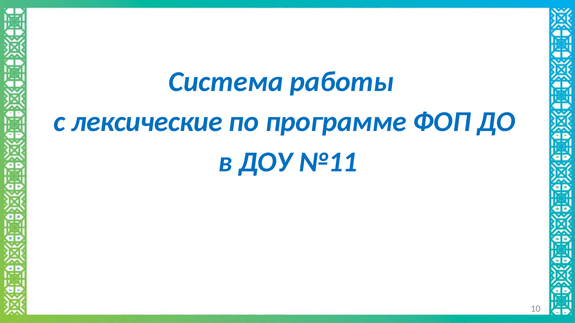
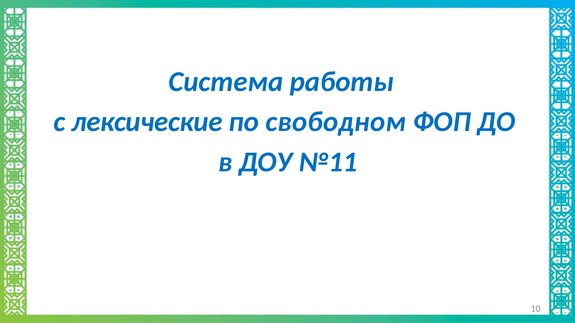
программе: программе -> свободном
